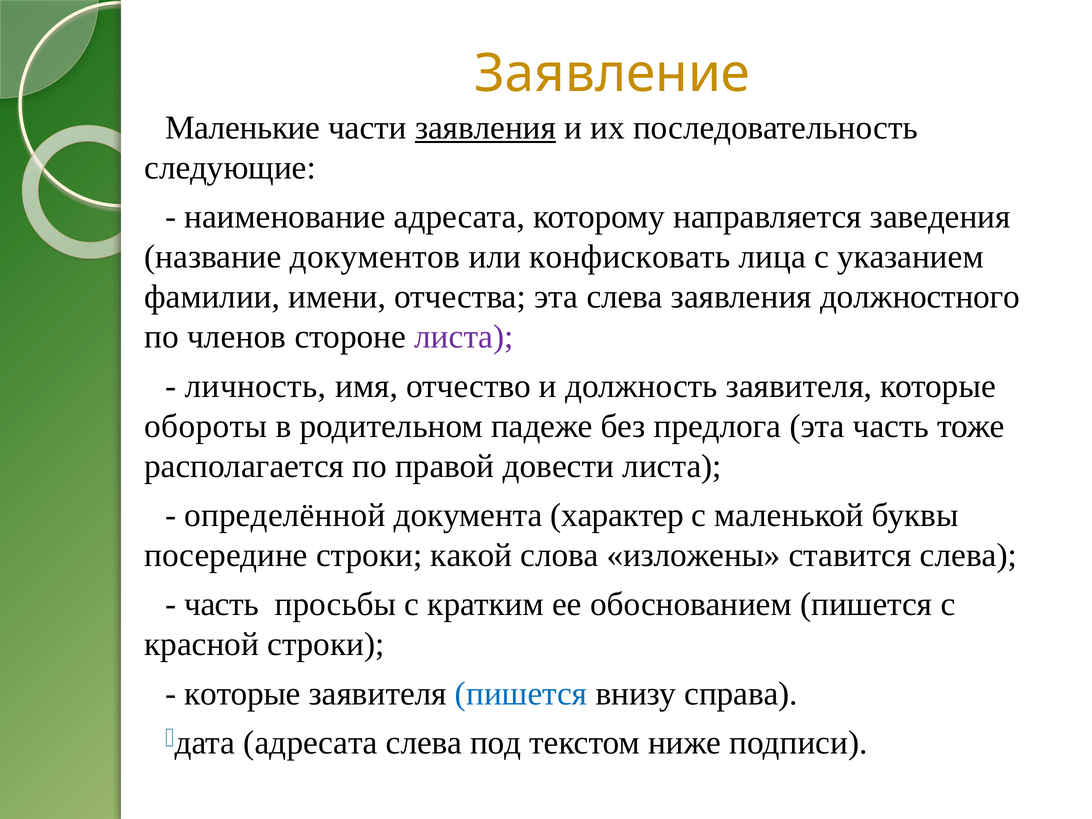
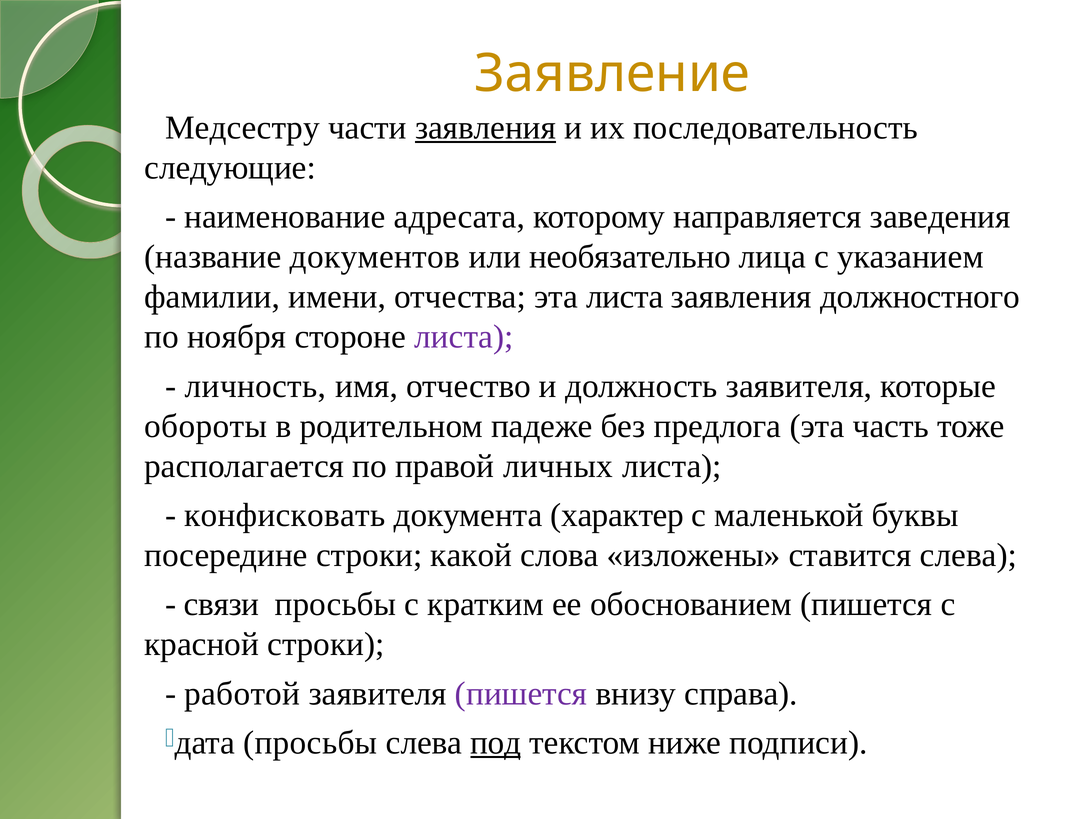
Маленькие: Маленькие -> Медсестру
конфисковать: конфисковать -> необязательно
эта слева: слева -> листа
членов: членов -> ноября
довести: довести -> личных
определённой: определённой -> конфисковать
часть at (222, 604): часть -> связи
которые at (243, 694): которые -> работой
пишется at (521, 694) colour: blue -> purple
дата адресата: адресата -> просьбы
под underline: none -> present
